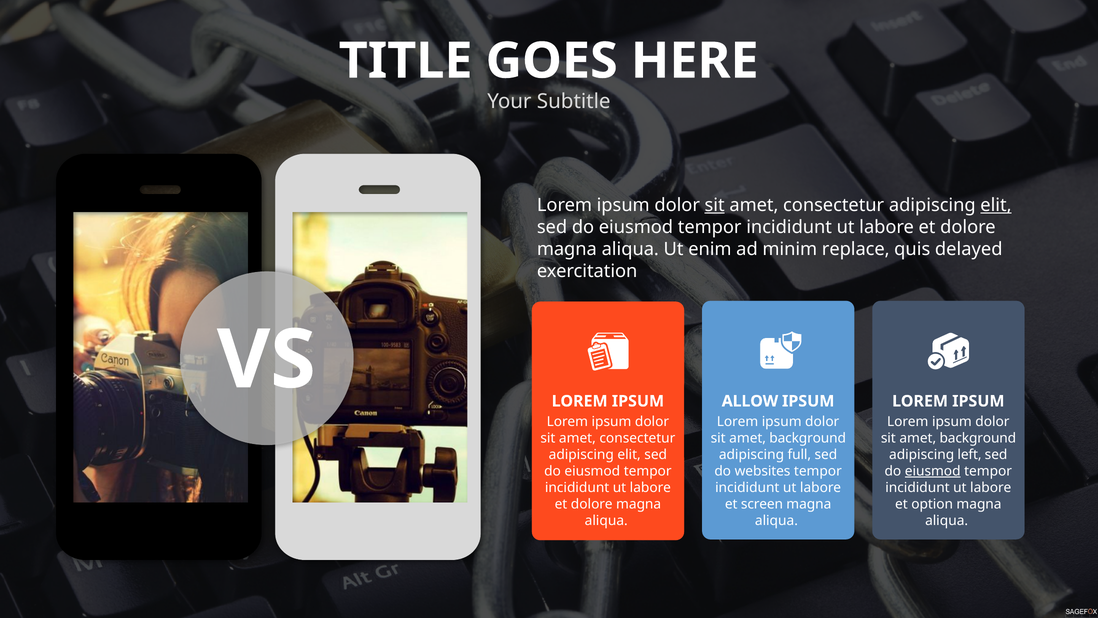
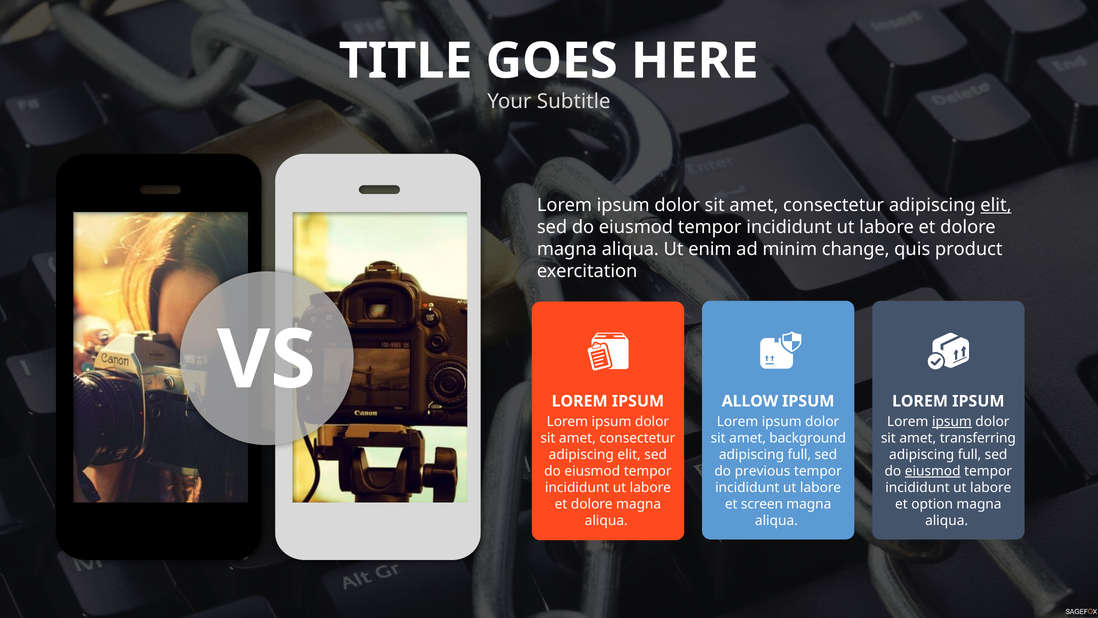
sit at (715, 205) underline: present -> none
replace: replace -> change
delayed: delayed -> product
ipsum at (952, 421) underline: none -> present
background at (978, 438): background -> transferring
left at (970, 454): left -> full
websites: websites -> previous
